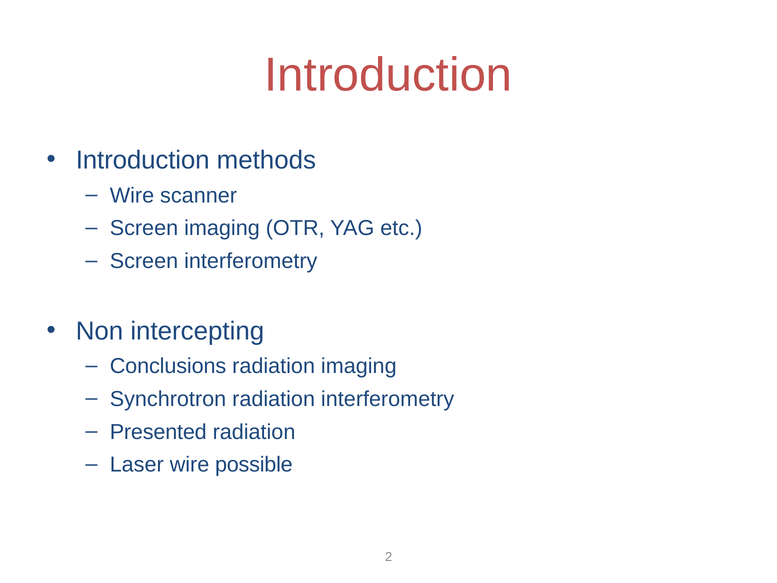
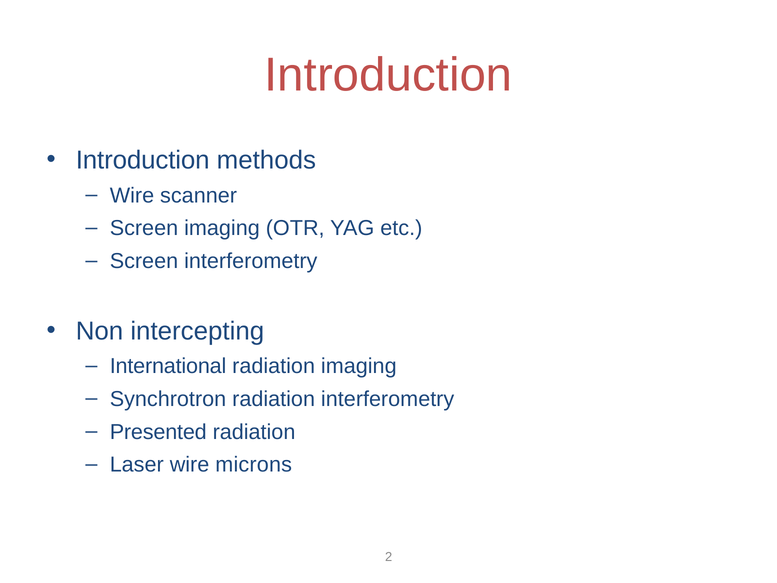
Conclusions: Conclusions -> International
possible: possible -> microns
